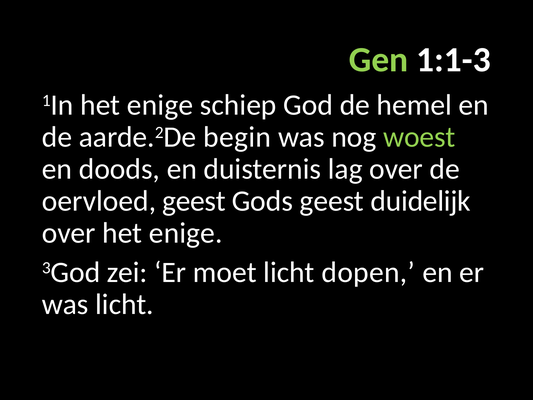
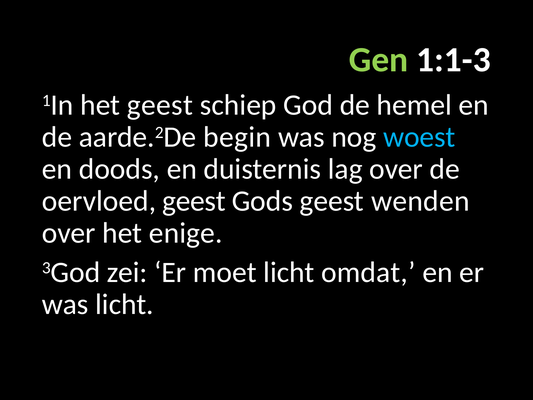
1In het enige: enige -> geest
woest colour: light green -> light blue
duidelijk: duidelijk -> wenden
dopen: dopen -> omdat
